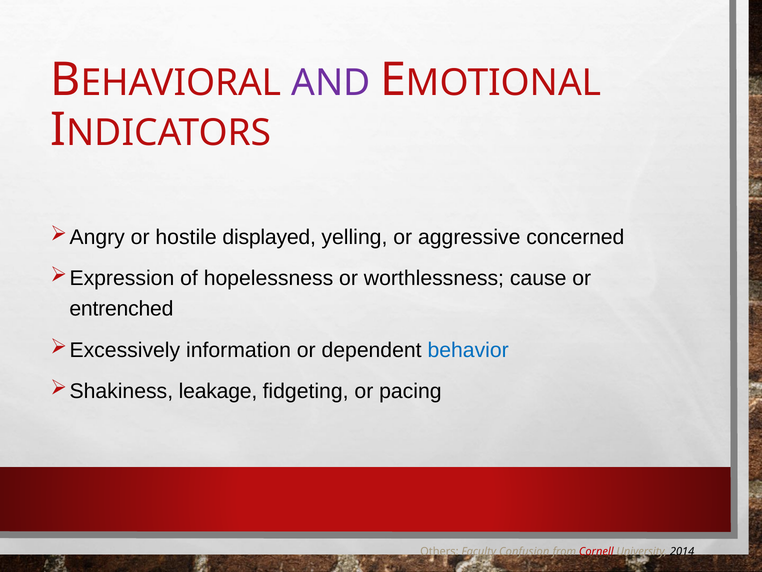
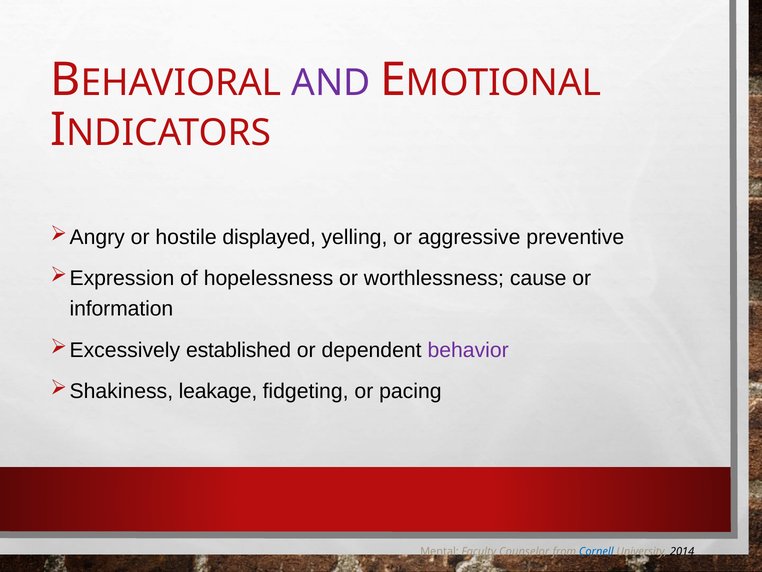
concerned: concerned -> preventive
entrenched: entrenched -> information
information: information -> established
behavior colour: blue -> purple
Others: Others -> Mental
Confusion: Confusion -> Counselor
Cornell colour: red -> blue
